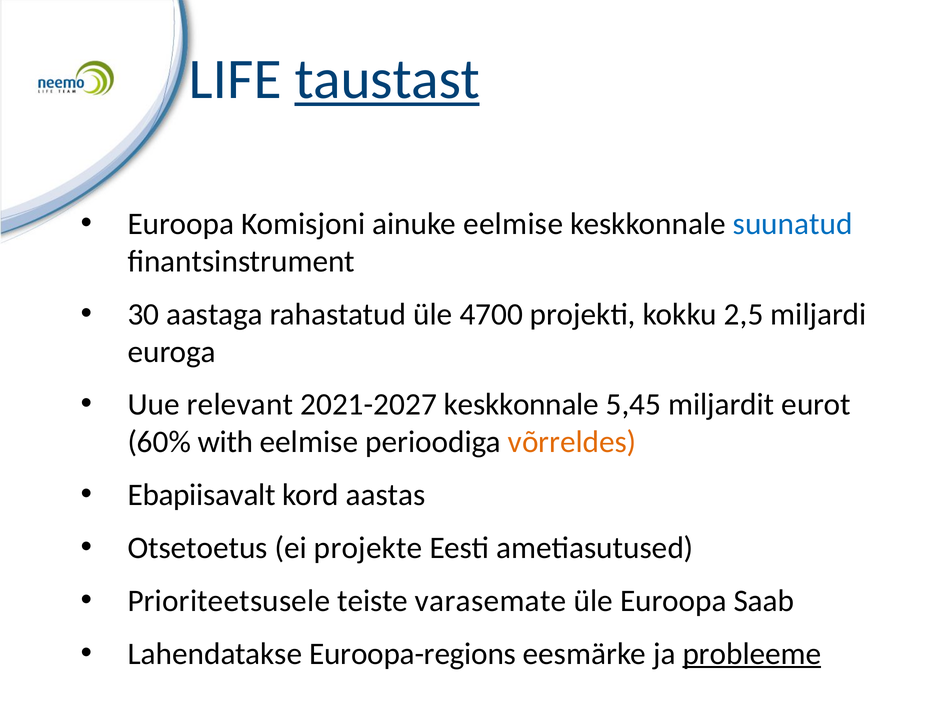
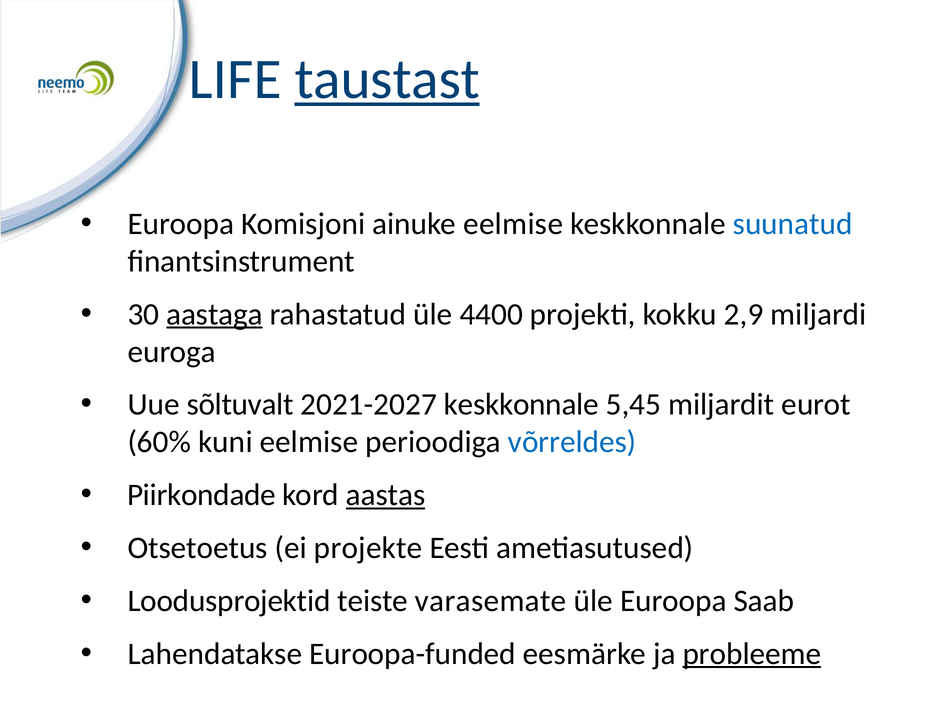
aastaga underline: none -> present
4700: 4700 -> 4400
2,5: 2,5 -> 2,9
relevant: relevant -> sõltuvalt
with: with -> kuni
võrreldes colour: orange -> blue
Ebapiisavalt: Ebapiisavalt -> Piirkondade
aastas underline: none -> present
Prioriteetsusele: Prioriteetsusele -> Loodusprojektid
Euroopa-regions: Euroopa-regions -> Euroopa-funded
